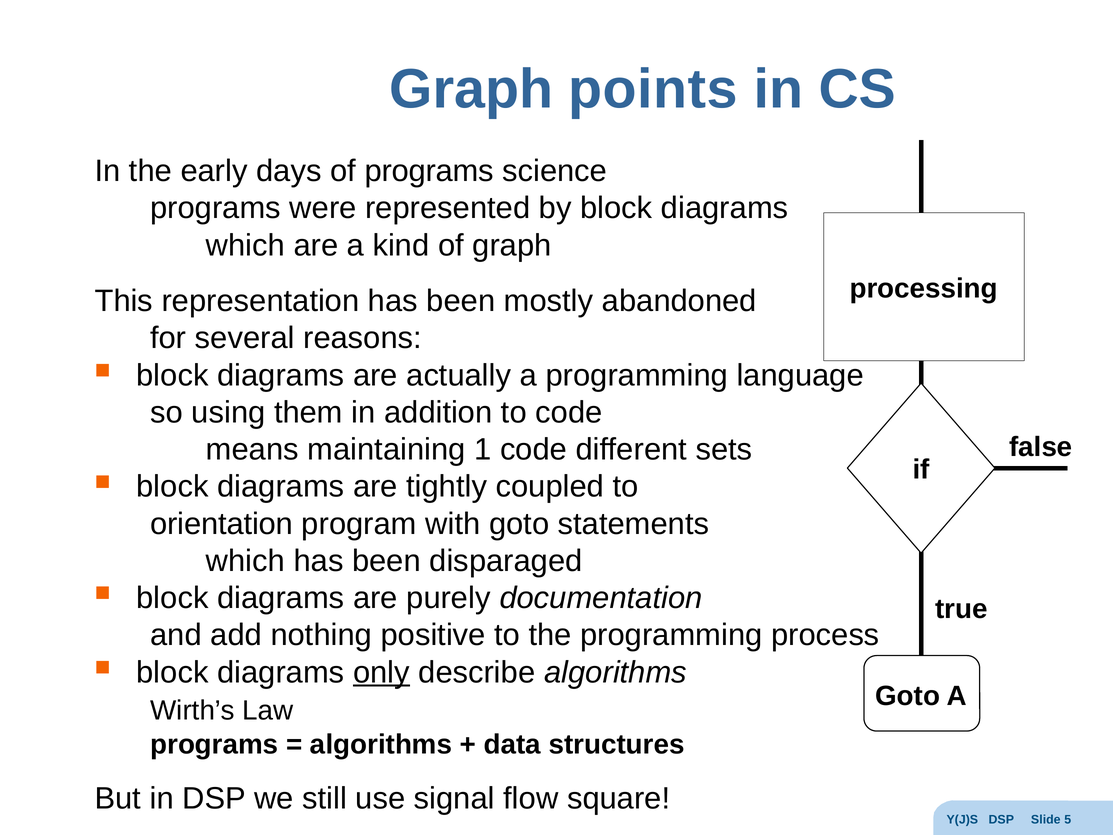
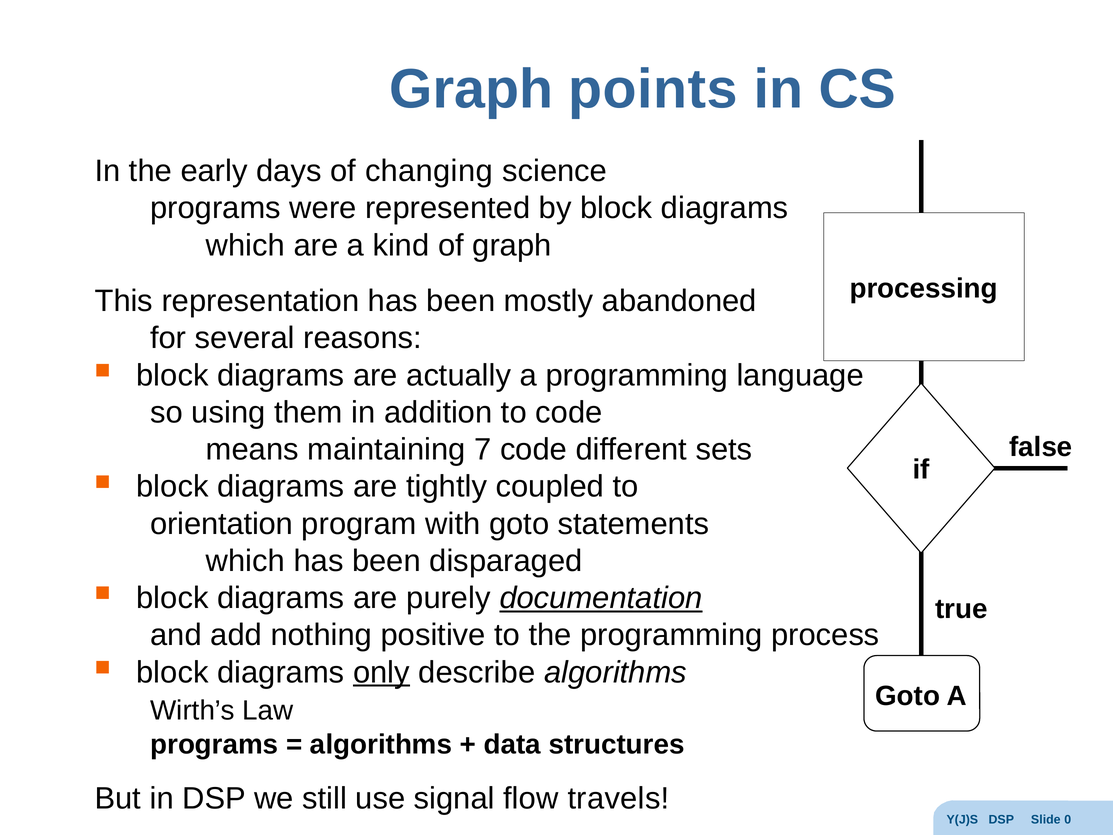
of programs: programs -> changing
1: 1 -> 7
documentation underline: none -> present
square: square -> travels
5: 5 -> 0
